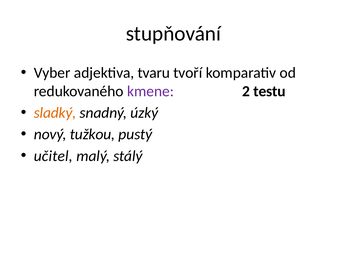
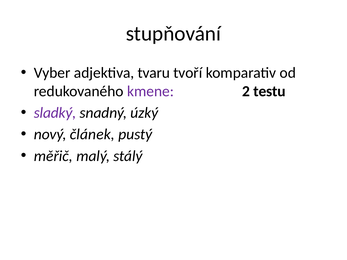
sladký colour: orange -> purple
tužkou: tužkou -> článek
učitel: učitel -> měřič
